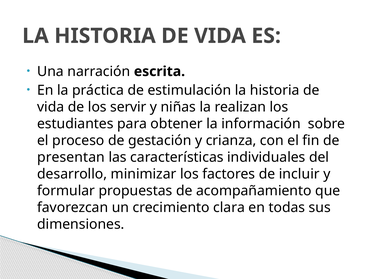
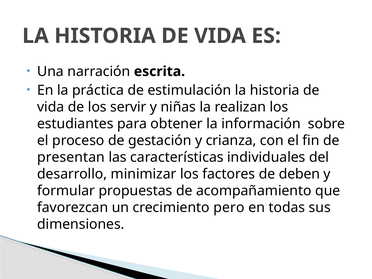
incluir: incluir -> deben
clara: clara -> pero
